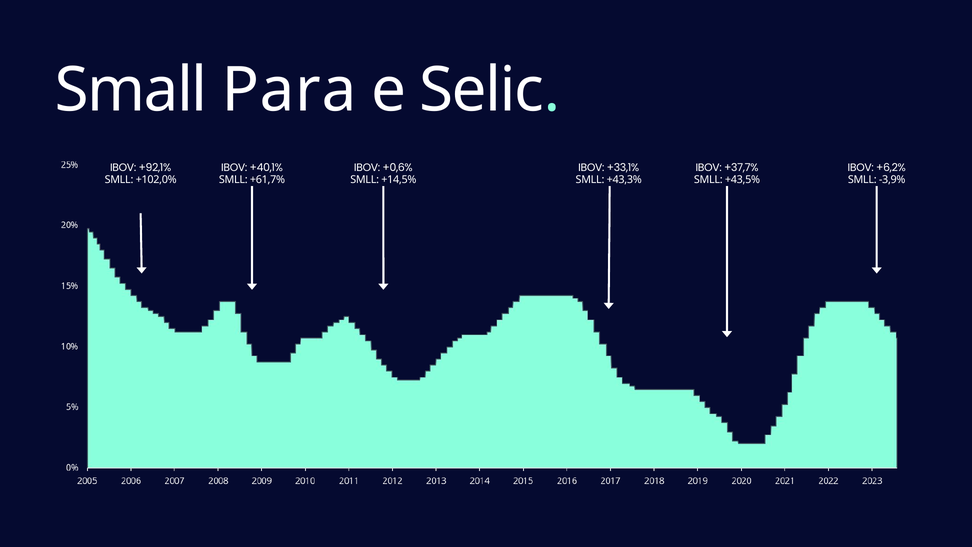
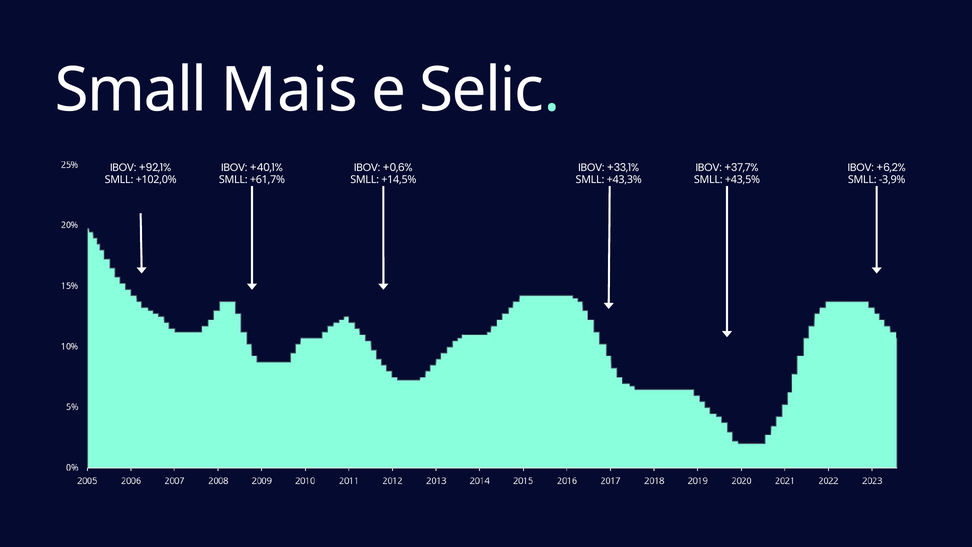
Para: Para -> Mais
